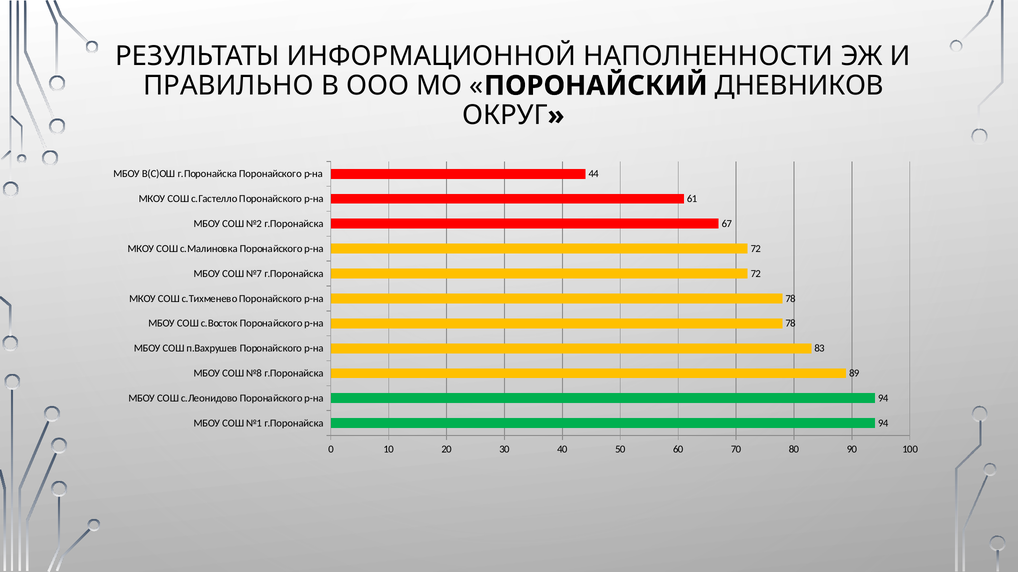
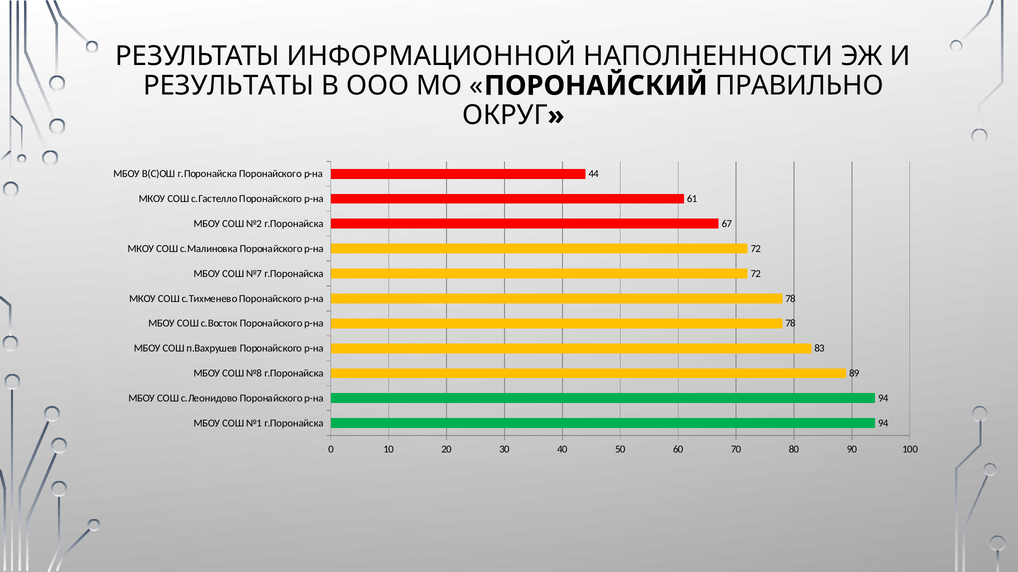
ПРАВИЛЬНО at (229, 86): ПРАВИЛЬНО -> РЕЗУЛЬТАТЫ
ДНЕВНИКОВ: ДНЕВНИКОВ -> ПРАВИЛЬНО
